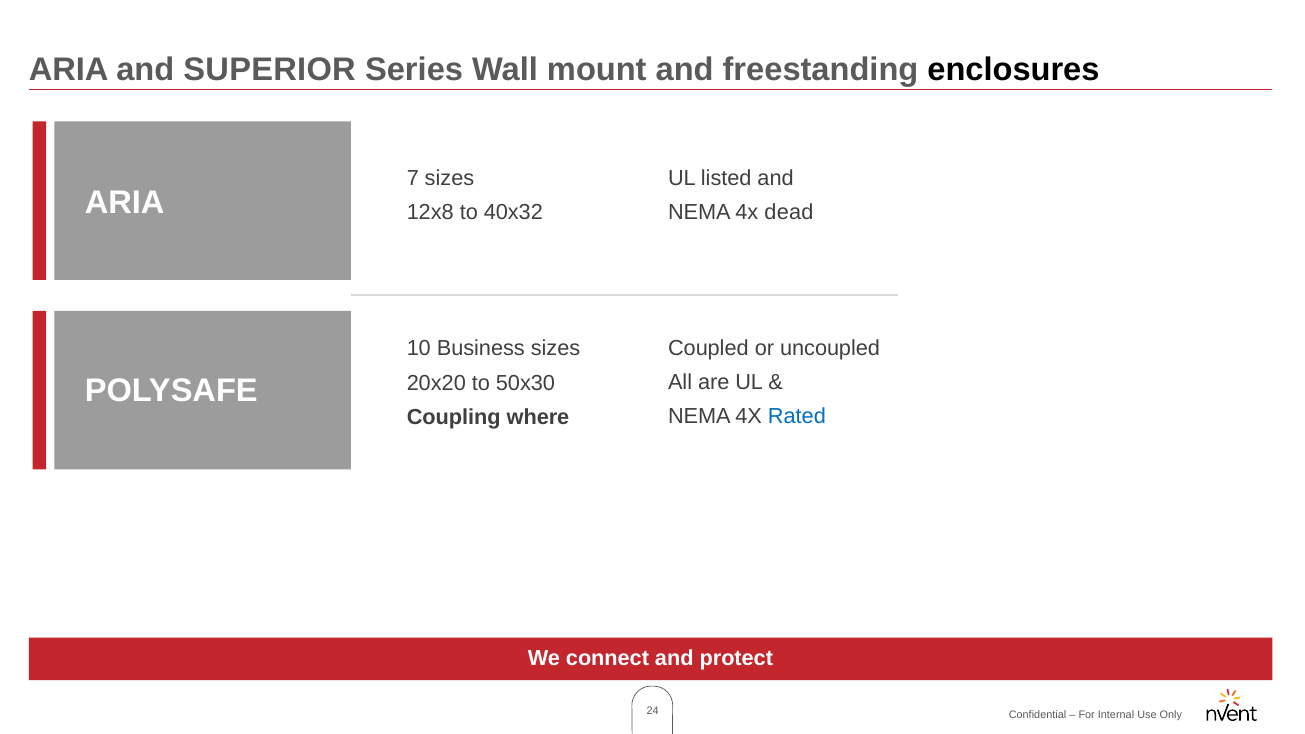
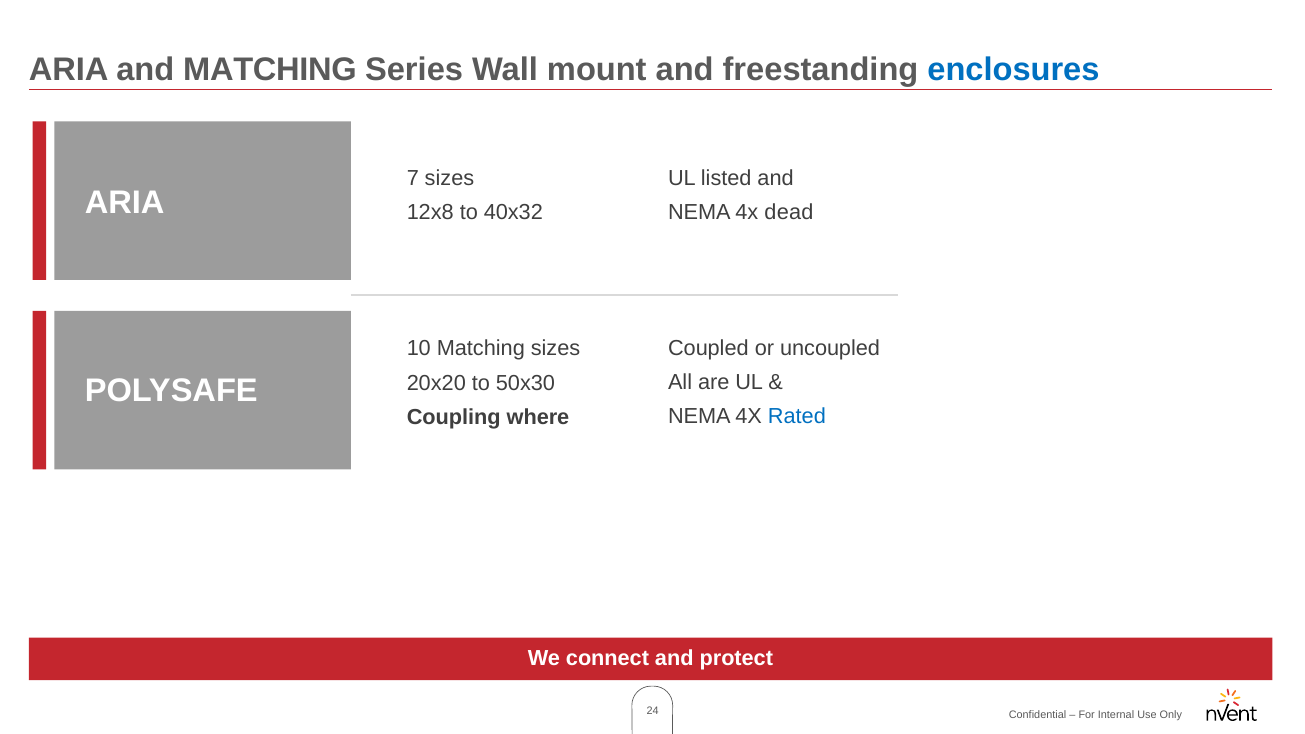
and SUPERIOR: SUPERIOR -> MATCHING
enclosures colour: black -> blue
10 Business: Business -> Matching
